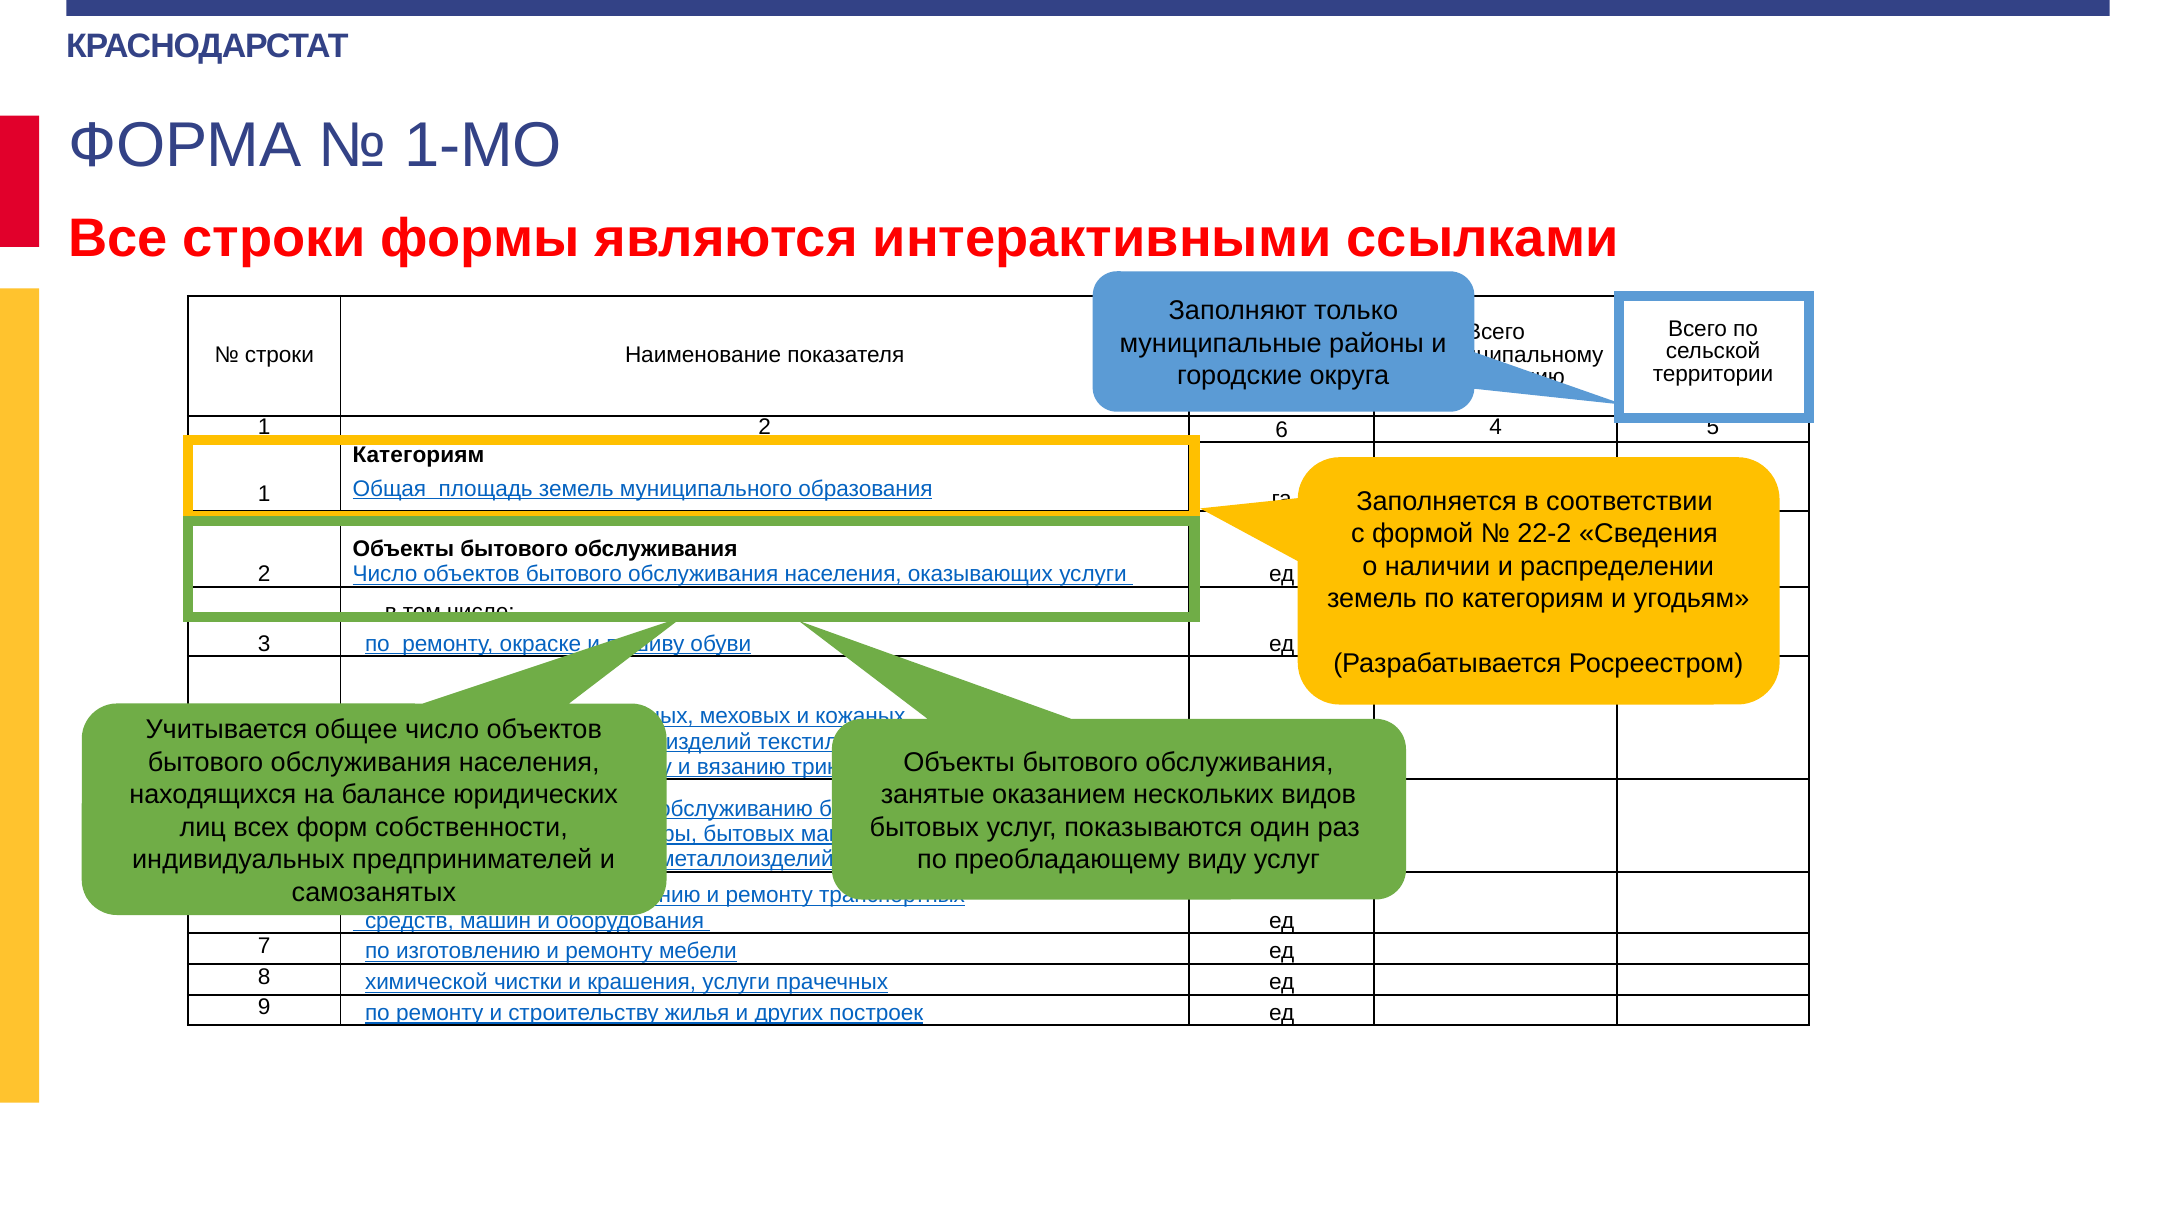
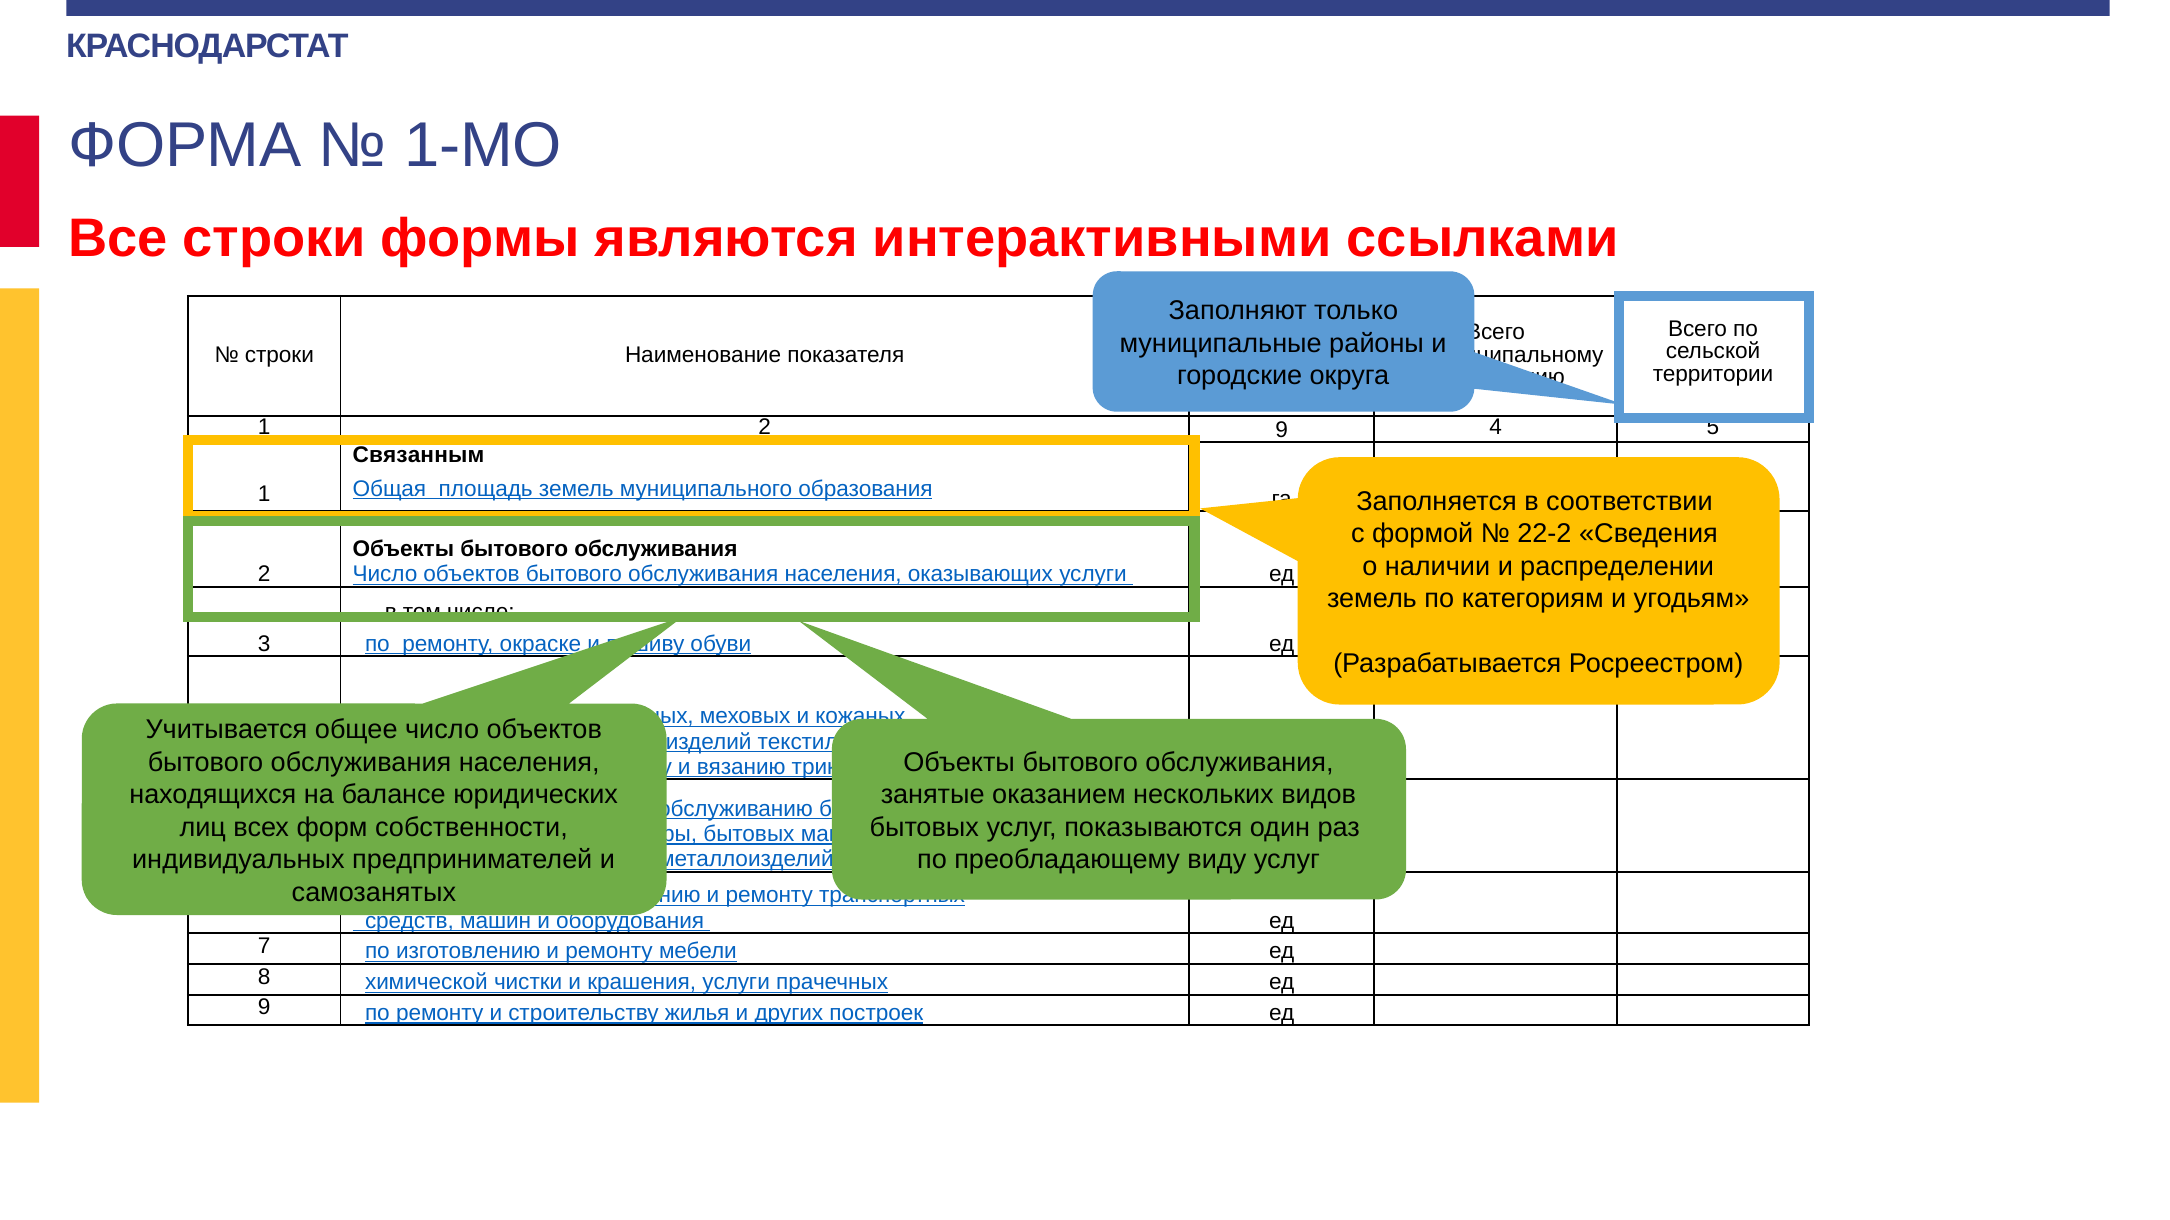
6 at (1282, 430): 6 -> 9
Категориям at (418, 455): Категориям -> Связанным
